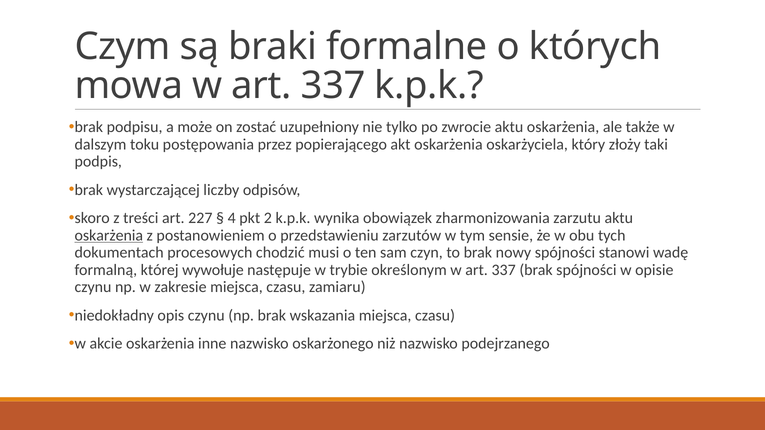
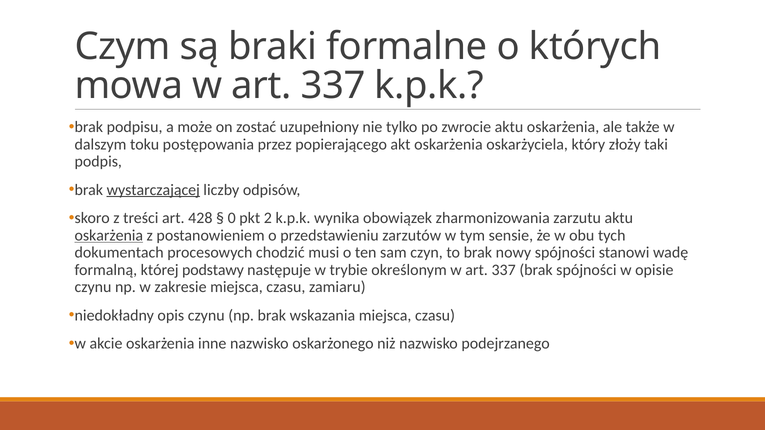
wystarczającej underline: none -> present
227: 227 -> 428
4: 4 -> 0
wywołuje: wywołuje -> podstawy
